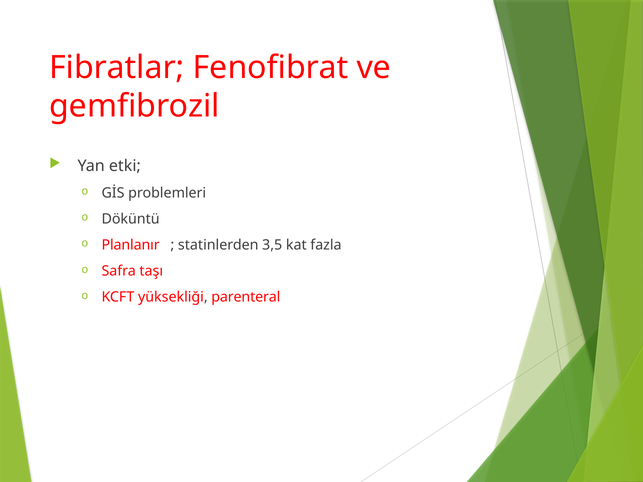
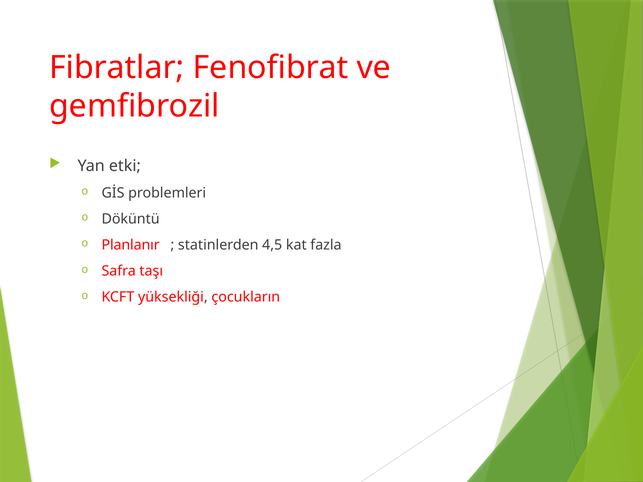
3,5: 3,5 -> 4,5
parenteral: parenteral -> çocukların
